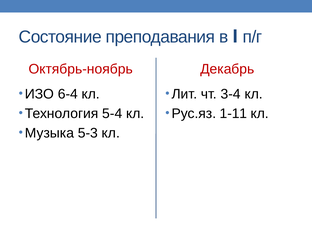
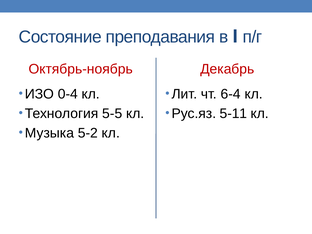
6-4: 6-4 -> 0-4
3-4: 3-4 -> 6-4
5-4: 5-4 -> 5-5
1-11: 1-11 -> 5-11
5-3: 5-3 -> 5-2
